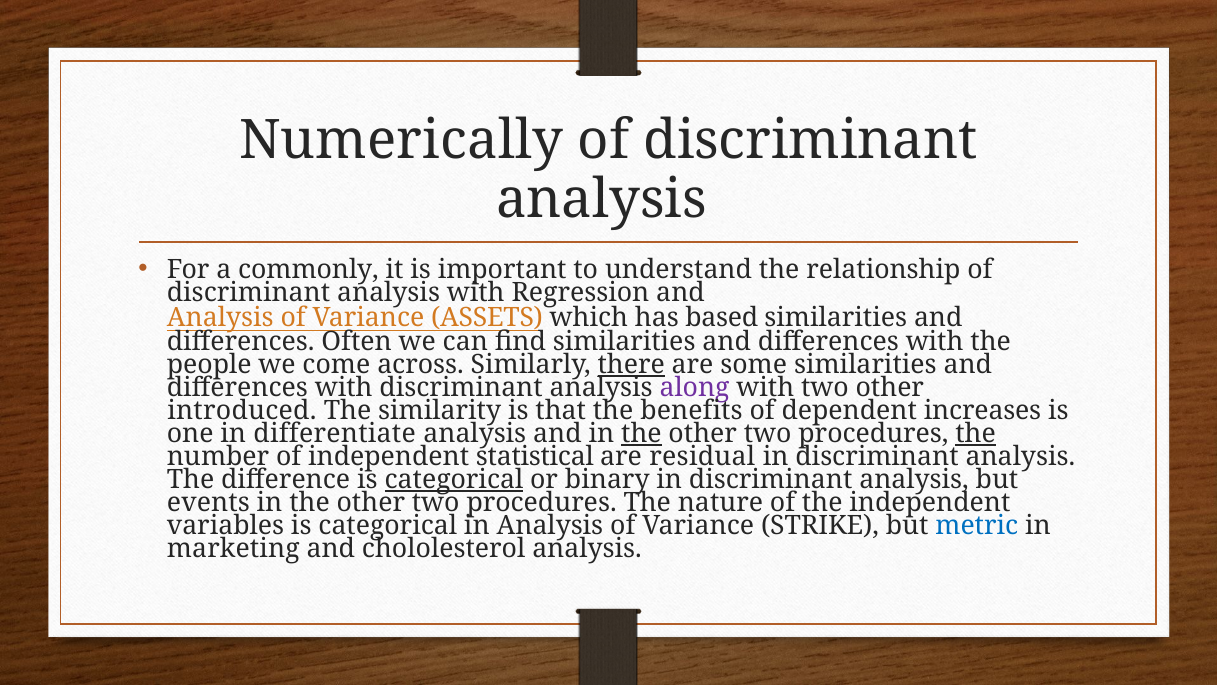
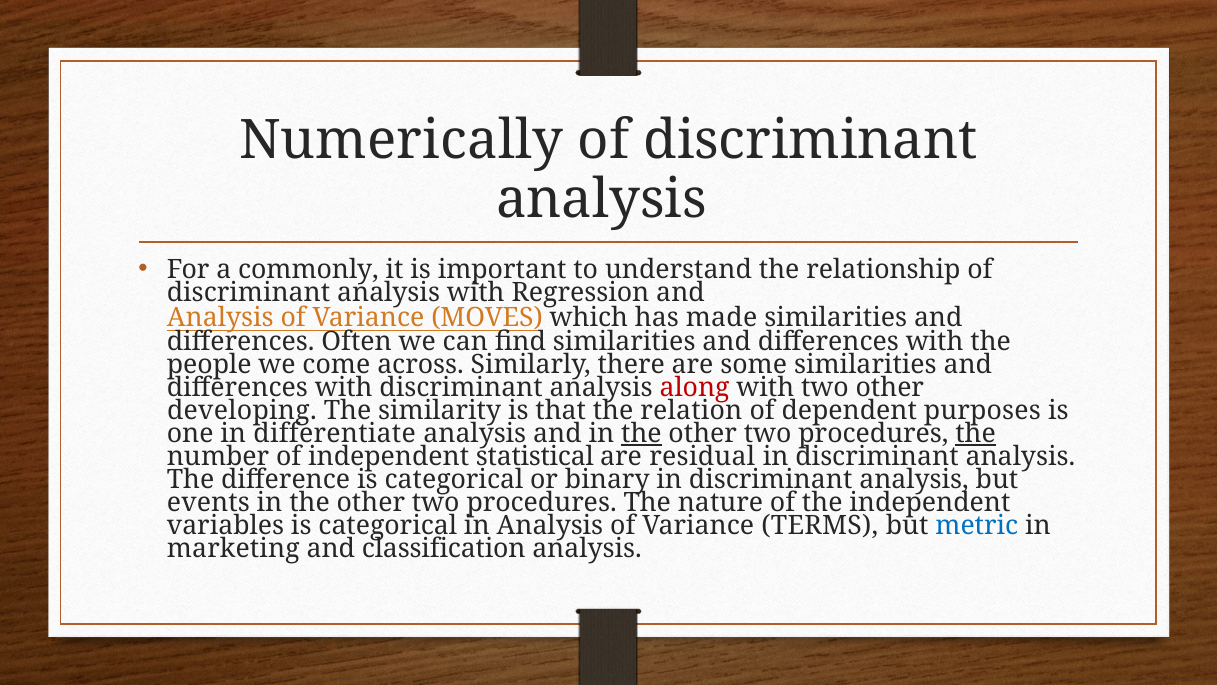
ASSETS: ASSETS -> MOVES
based: based -> made
there underline: present -> none
along colour: purple -> red
introduced: introduced -> developing
benefits: benefits -> relation
increases: increases -> purposes
categorical at (454, 479) underline: present -> none
STRIKE: STRIKE -> TERMS
chololesterol: chololesterol -> classification
